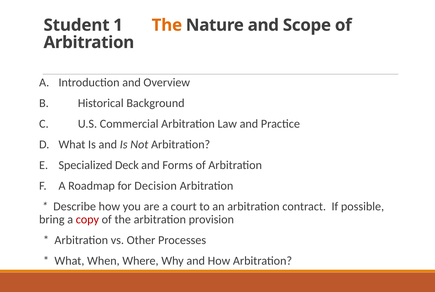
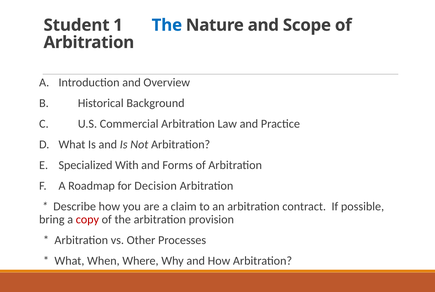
The at (167, 25) colour: orange -> blue
Deck: Deck -> With
court: court -> claim
